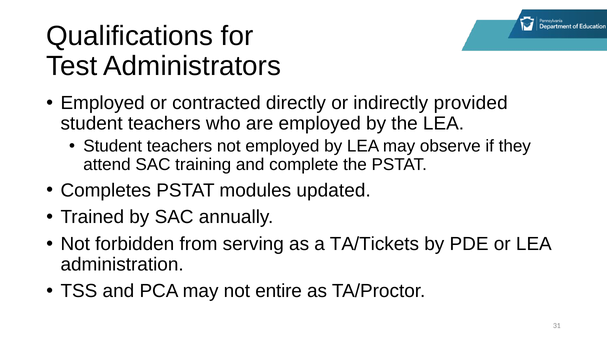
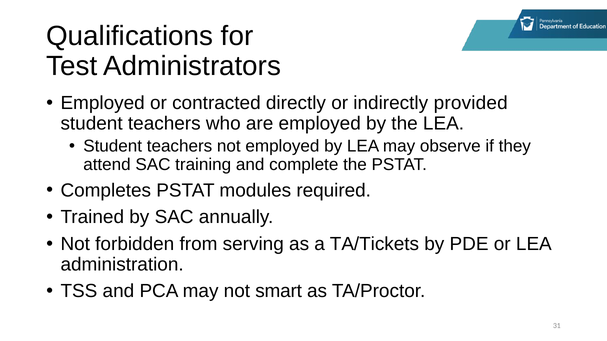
updated: updated -> required
entire: entire -> smart
